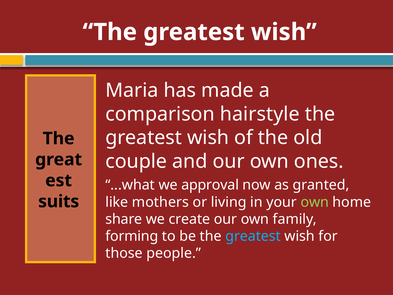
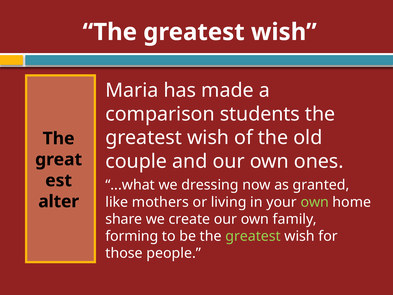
hairstyle: hairstyle -> students
approval: approval -> dressing
suits: suits -> alter
greatest at (253, 236) colour: light blue -> light green
